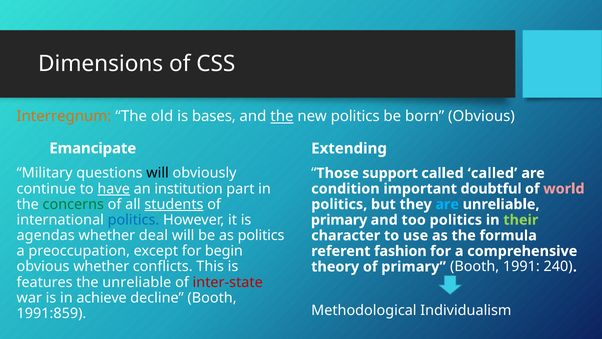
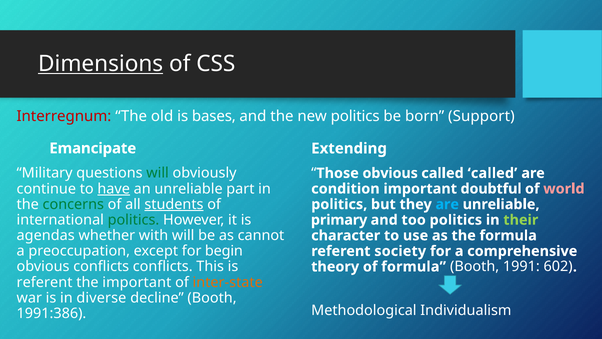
Dimensions underline: none -> present
Interregnum colour: orange -> red
the at (282, 116) underline: present -> none
born Obvious: Obvious -> Support
will at (158, 173) colour: black -> green
Those support: support -> obvious
an institution: institution -> unreliable
politics at (133, 220) colour: blue -> green
deal: deal -> with
as politics: politics -> cannot
fashion: fashion -> society
obvious whether: whether -> conflicts
of primary: primary -> formula
240: 240 -> 602
features at (45, 282): features -> referent
the unreliable: unreliable -> important
inter-state colour: red -> orange
achieve: achieve -> diverse
1991:859: 1991:859 -> 1991:386
